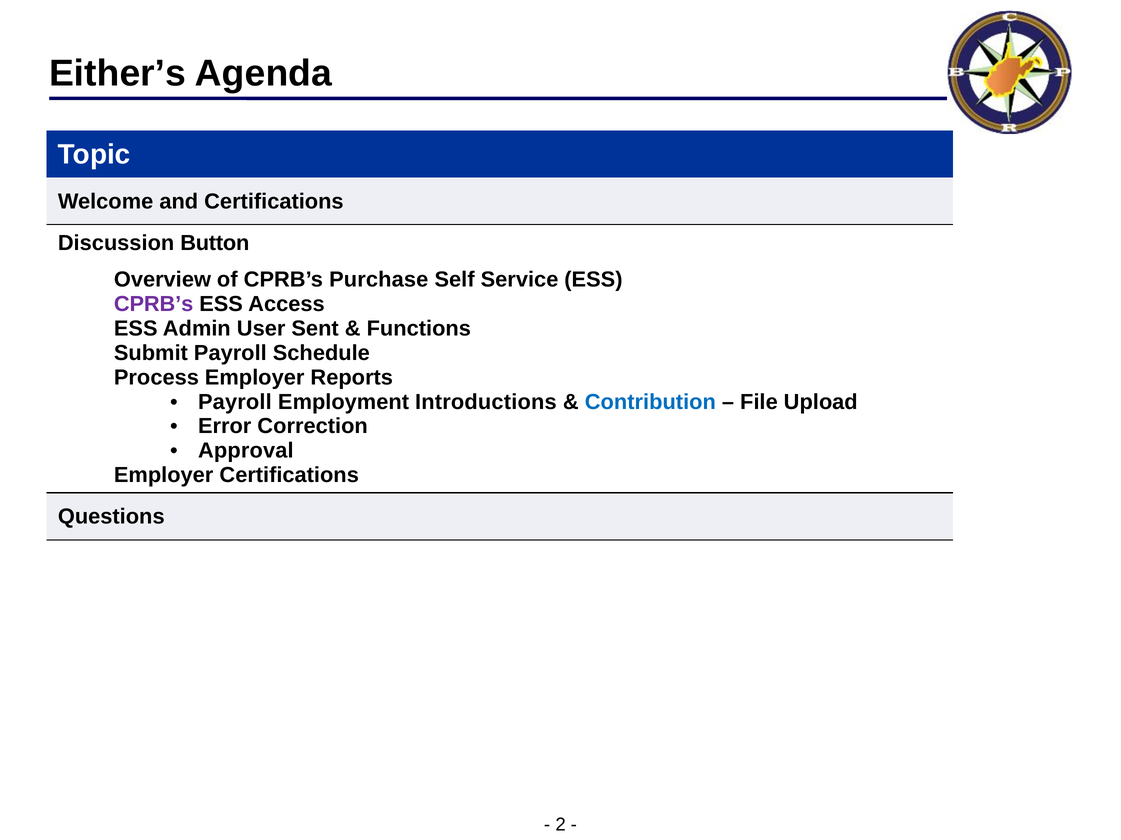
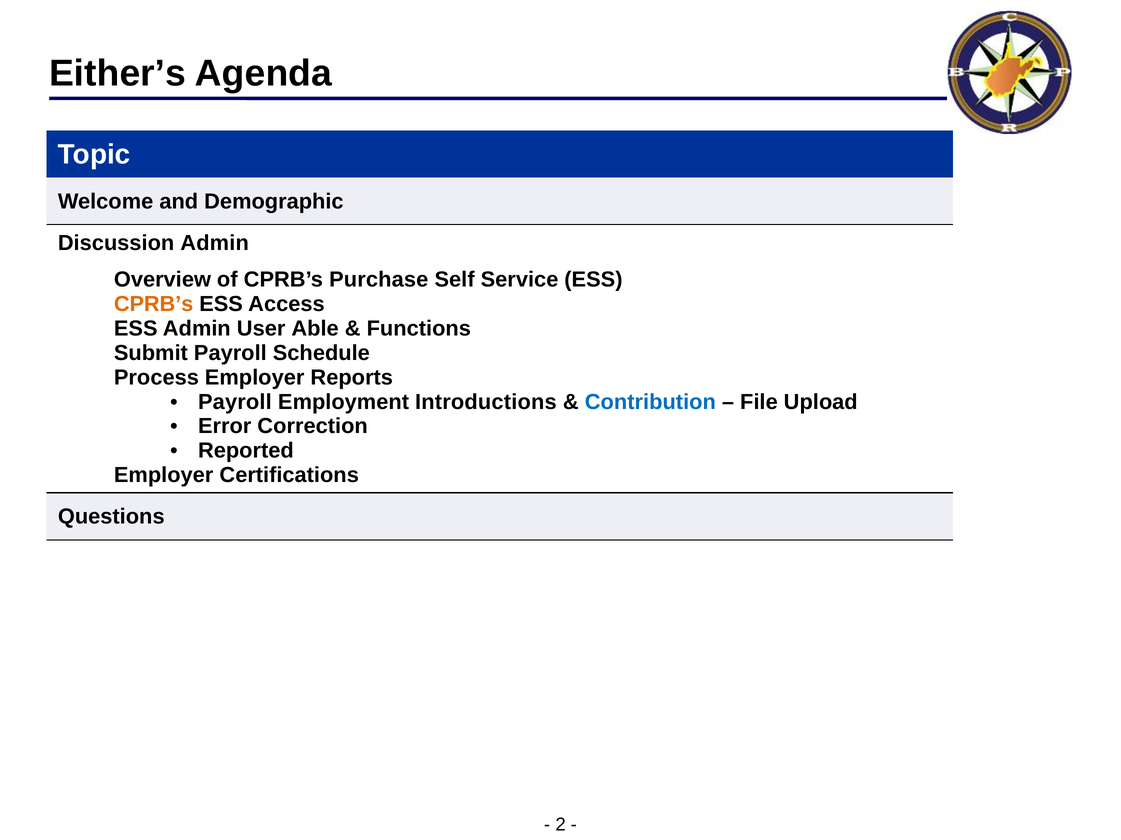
and Certifications: Certifications -> Demographic
Discussion Button: Button -> Admin
CPRB’s at (154, 304) colour: purple -> orange
Sent: Sent -> Able
Approval: Approval -> Reported
